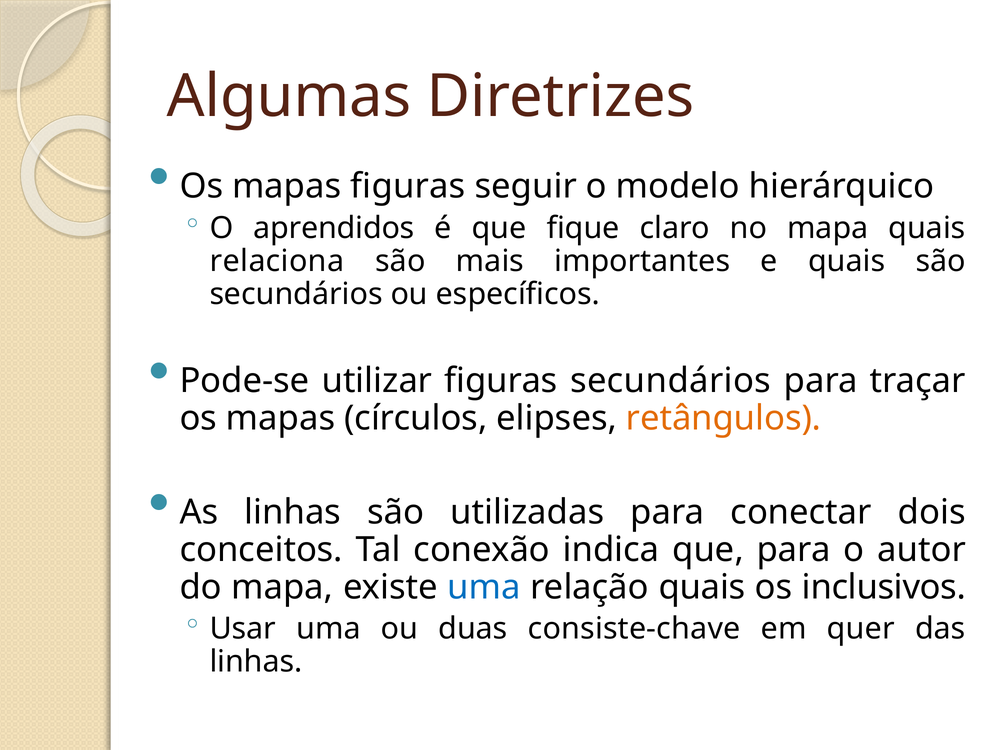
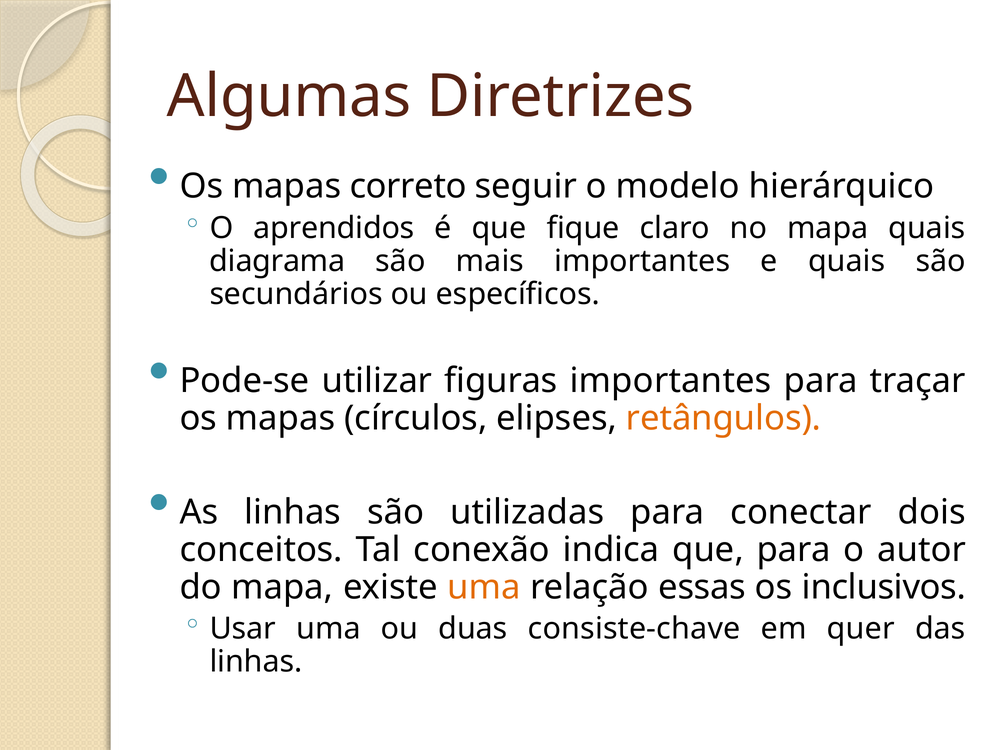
mapas figuras: figuras -> correto
relaciona: relaciona -> diagrama
figuras secundários: secundários -> importantes
uma at (484, 587) colour: blue -> orange
relação quais: quais -> essas
